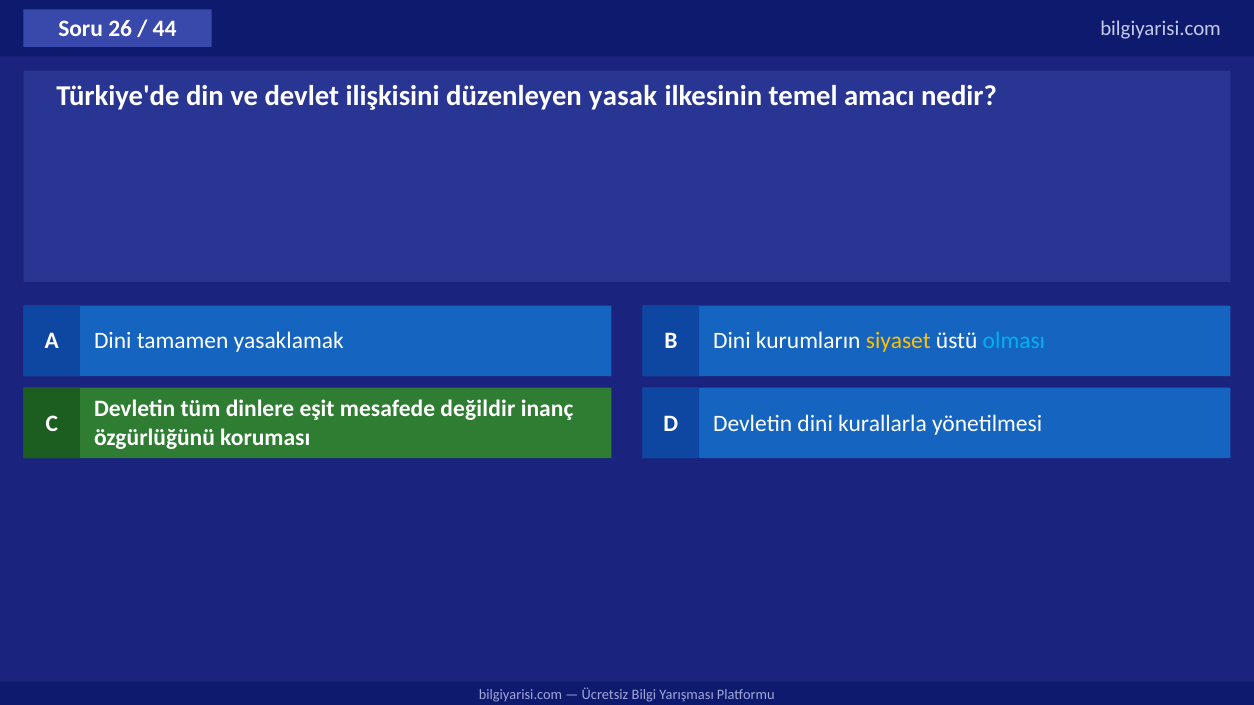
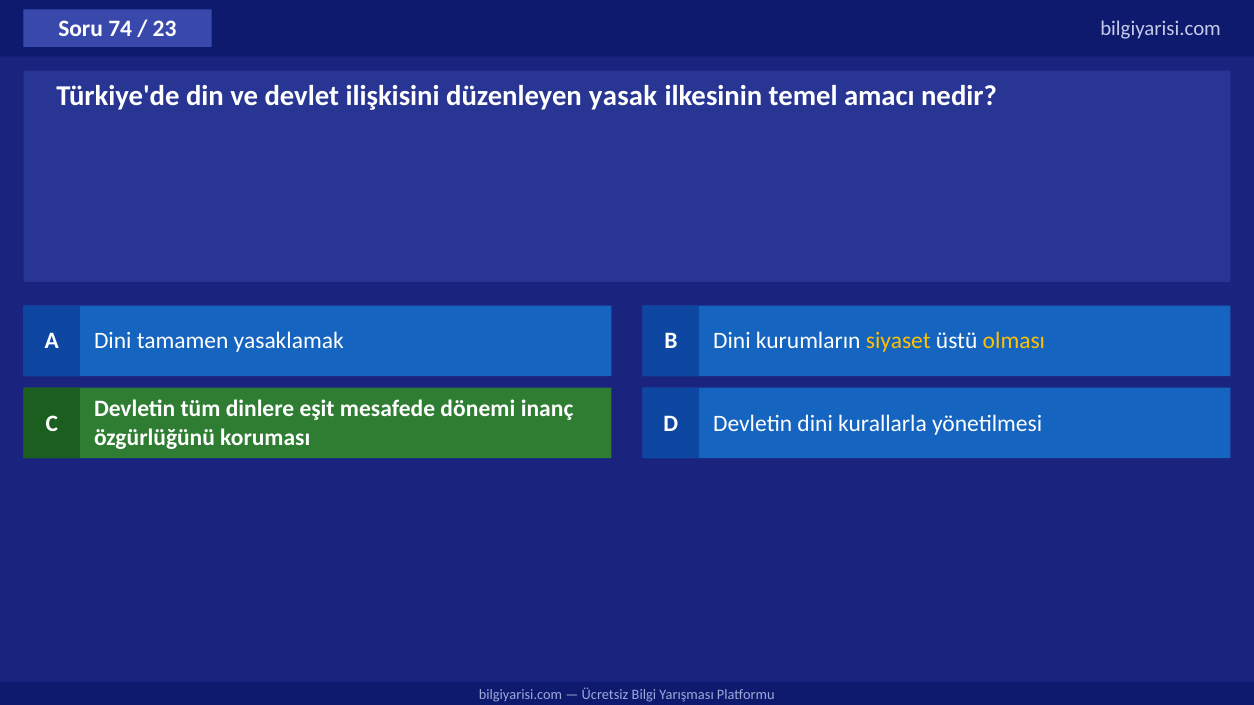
26: 26 -> 74
44: 44 -> 23
olması colour: light blue -> yellow
değildir: değildir -> dönemi
